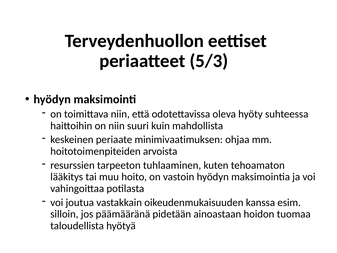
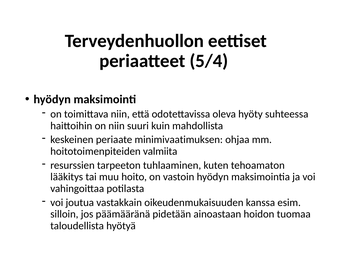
5/3: 5/3 -> 5/4
arvoista: arvoista -> valmiita
